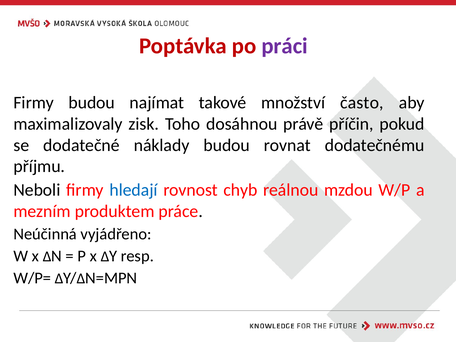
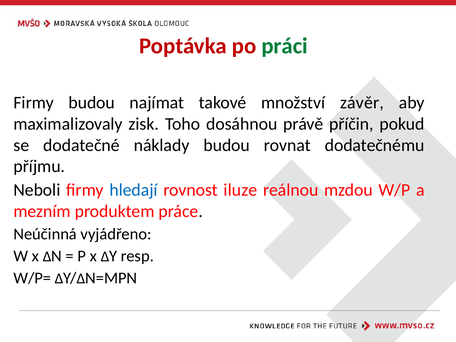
práci colour: purple -> green
často: často -> závěr
chyb: chyb -> iluze
